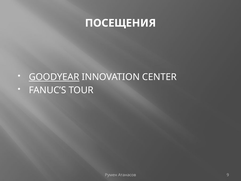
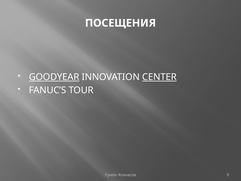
CENTER underline: none -> present
